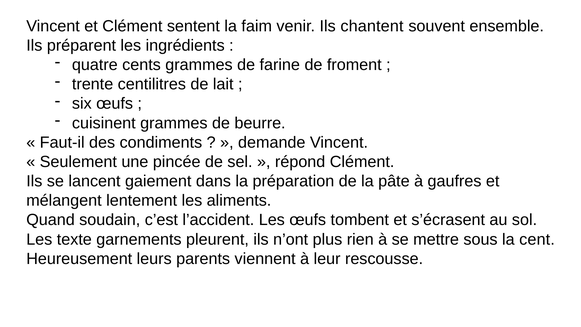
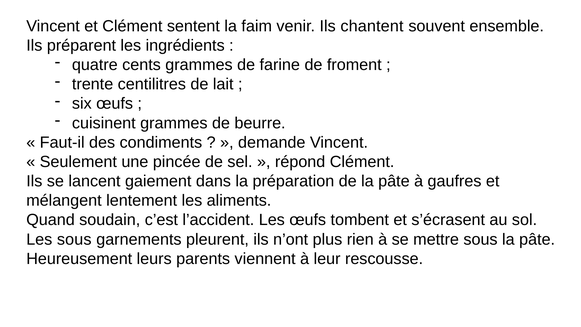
Les texte: texte -> sous
sous la cent: cent -> pâte
